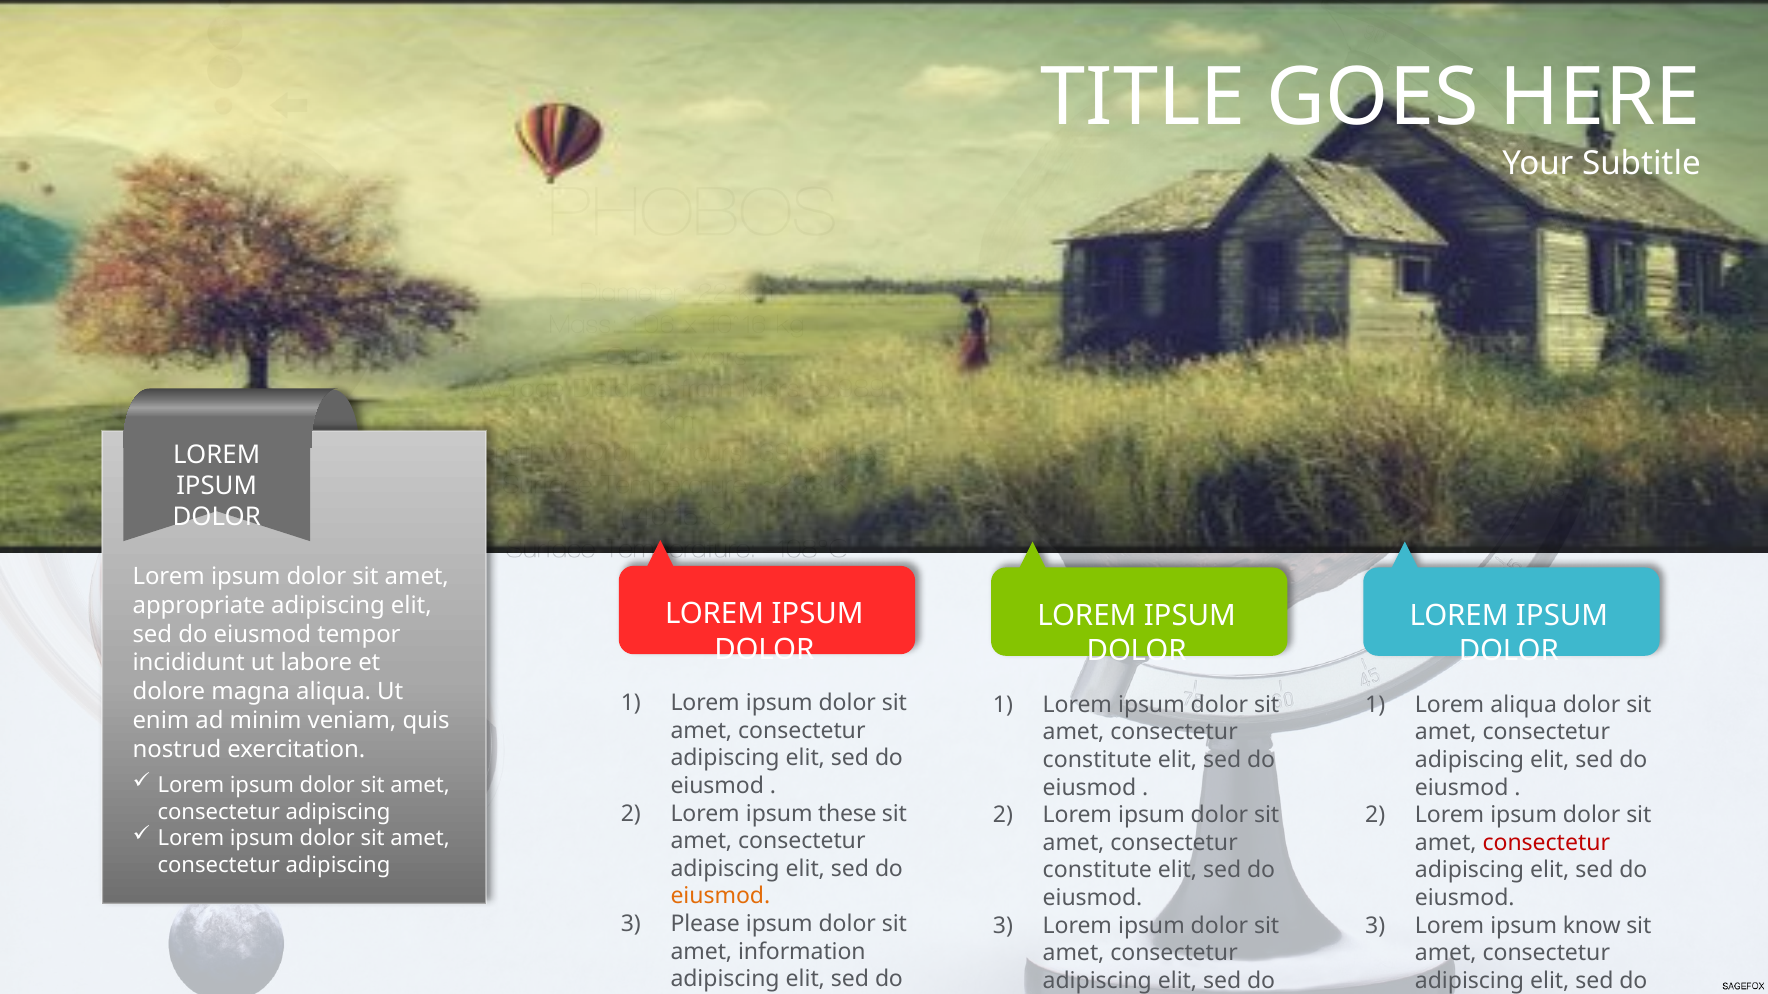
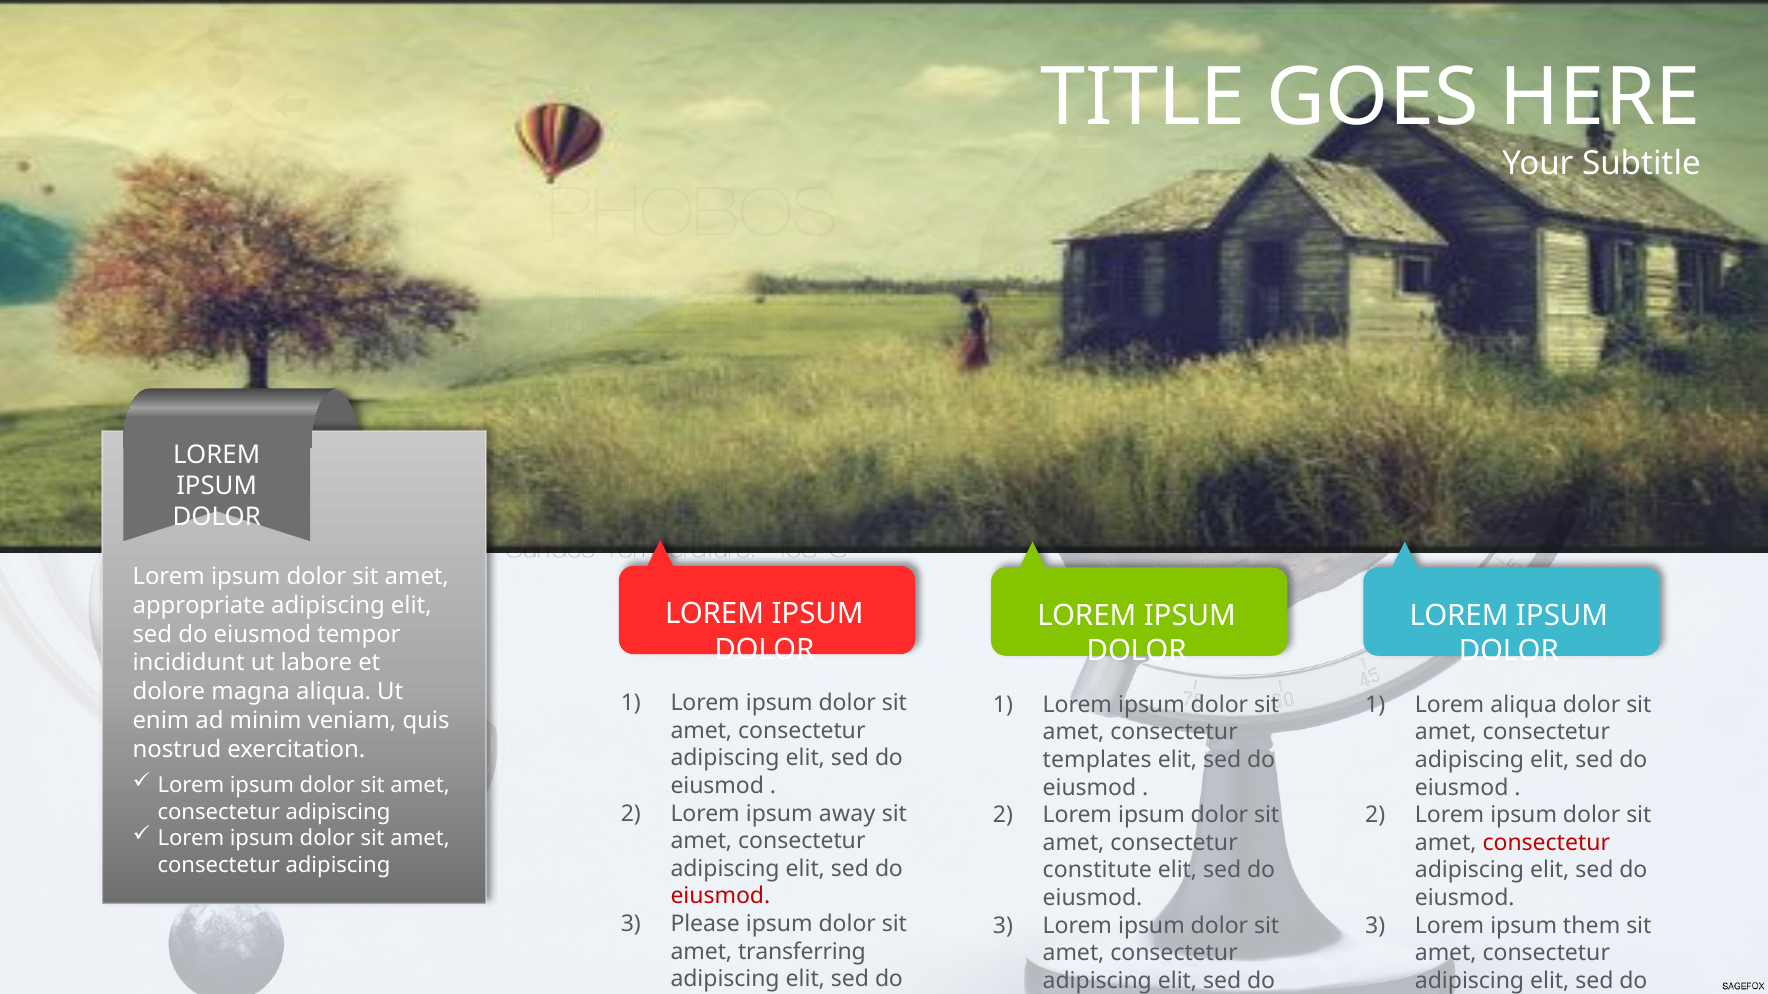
constitute at (1097, 760): constitute -> templates
these: these -> away
eiusmod at (720, 897) colour: orange -> red
know: know -> them
information: information -> transferring
